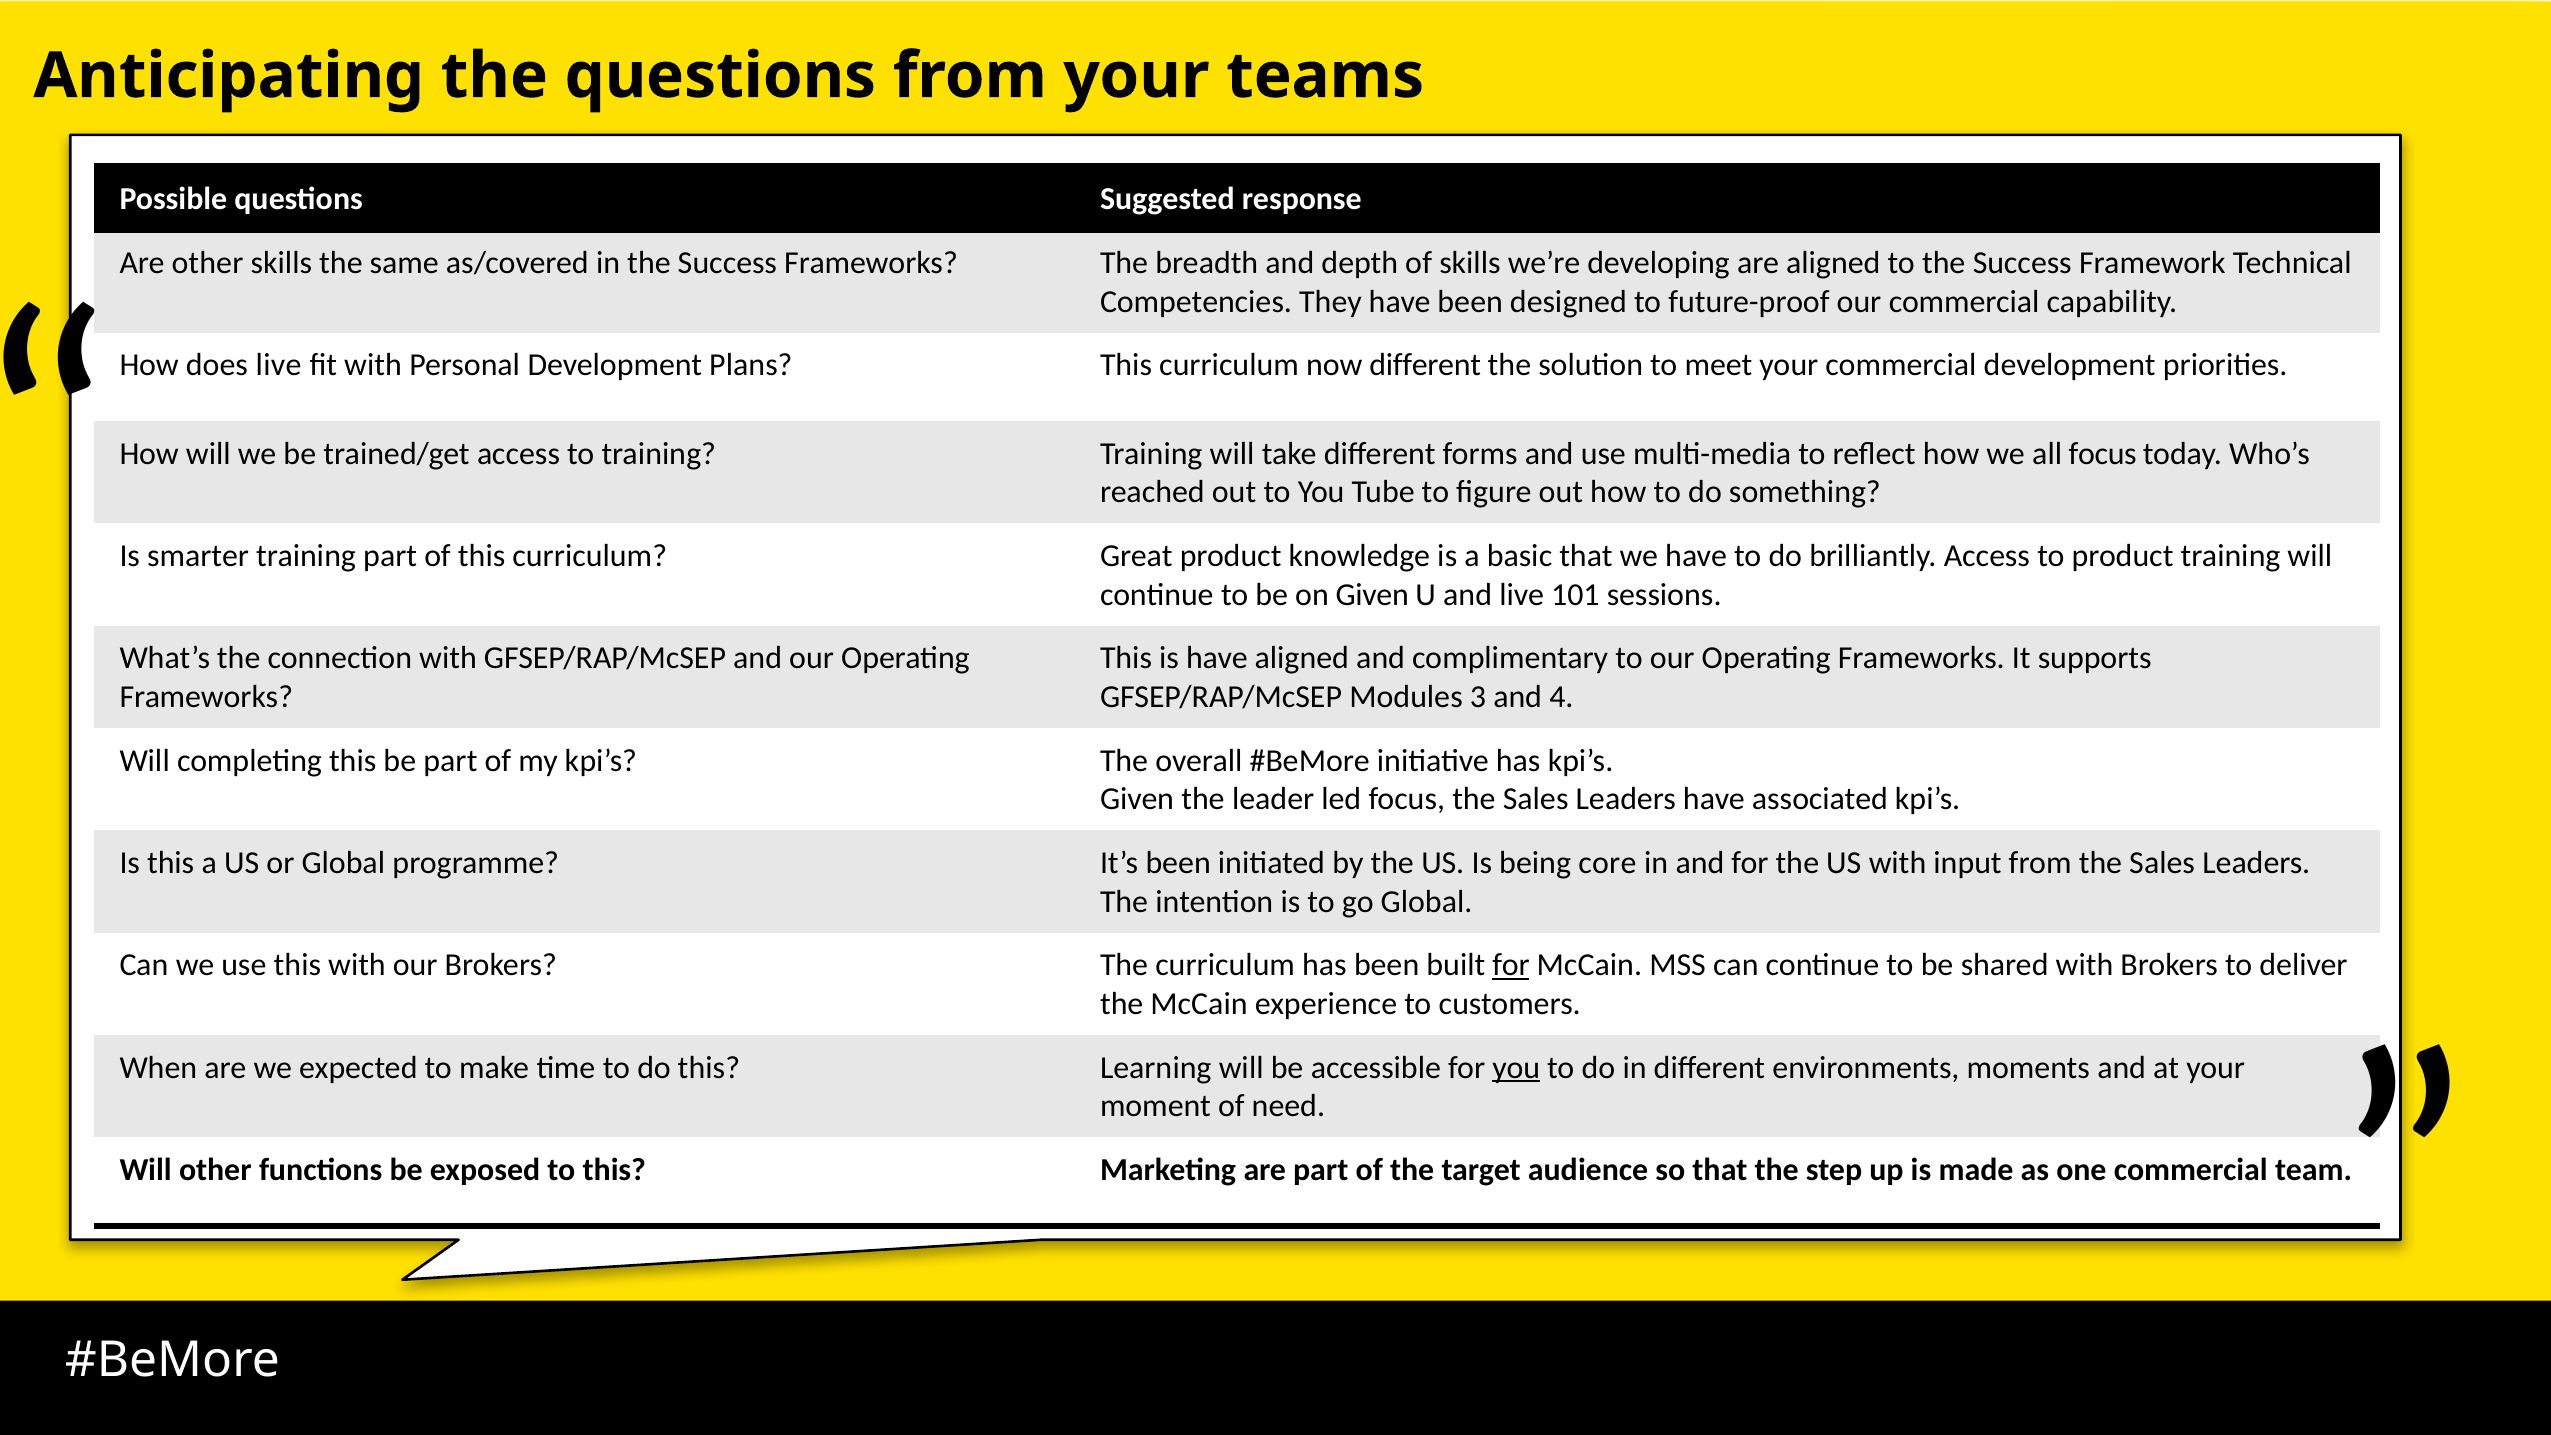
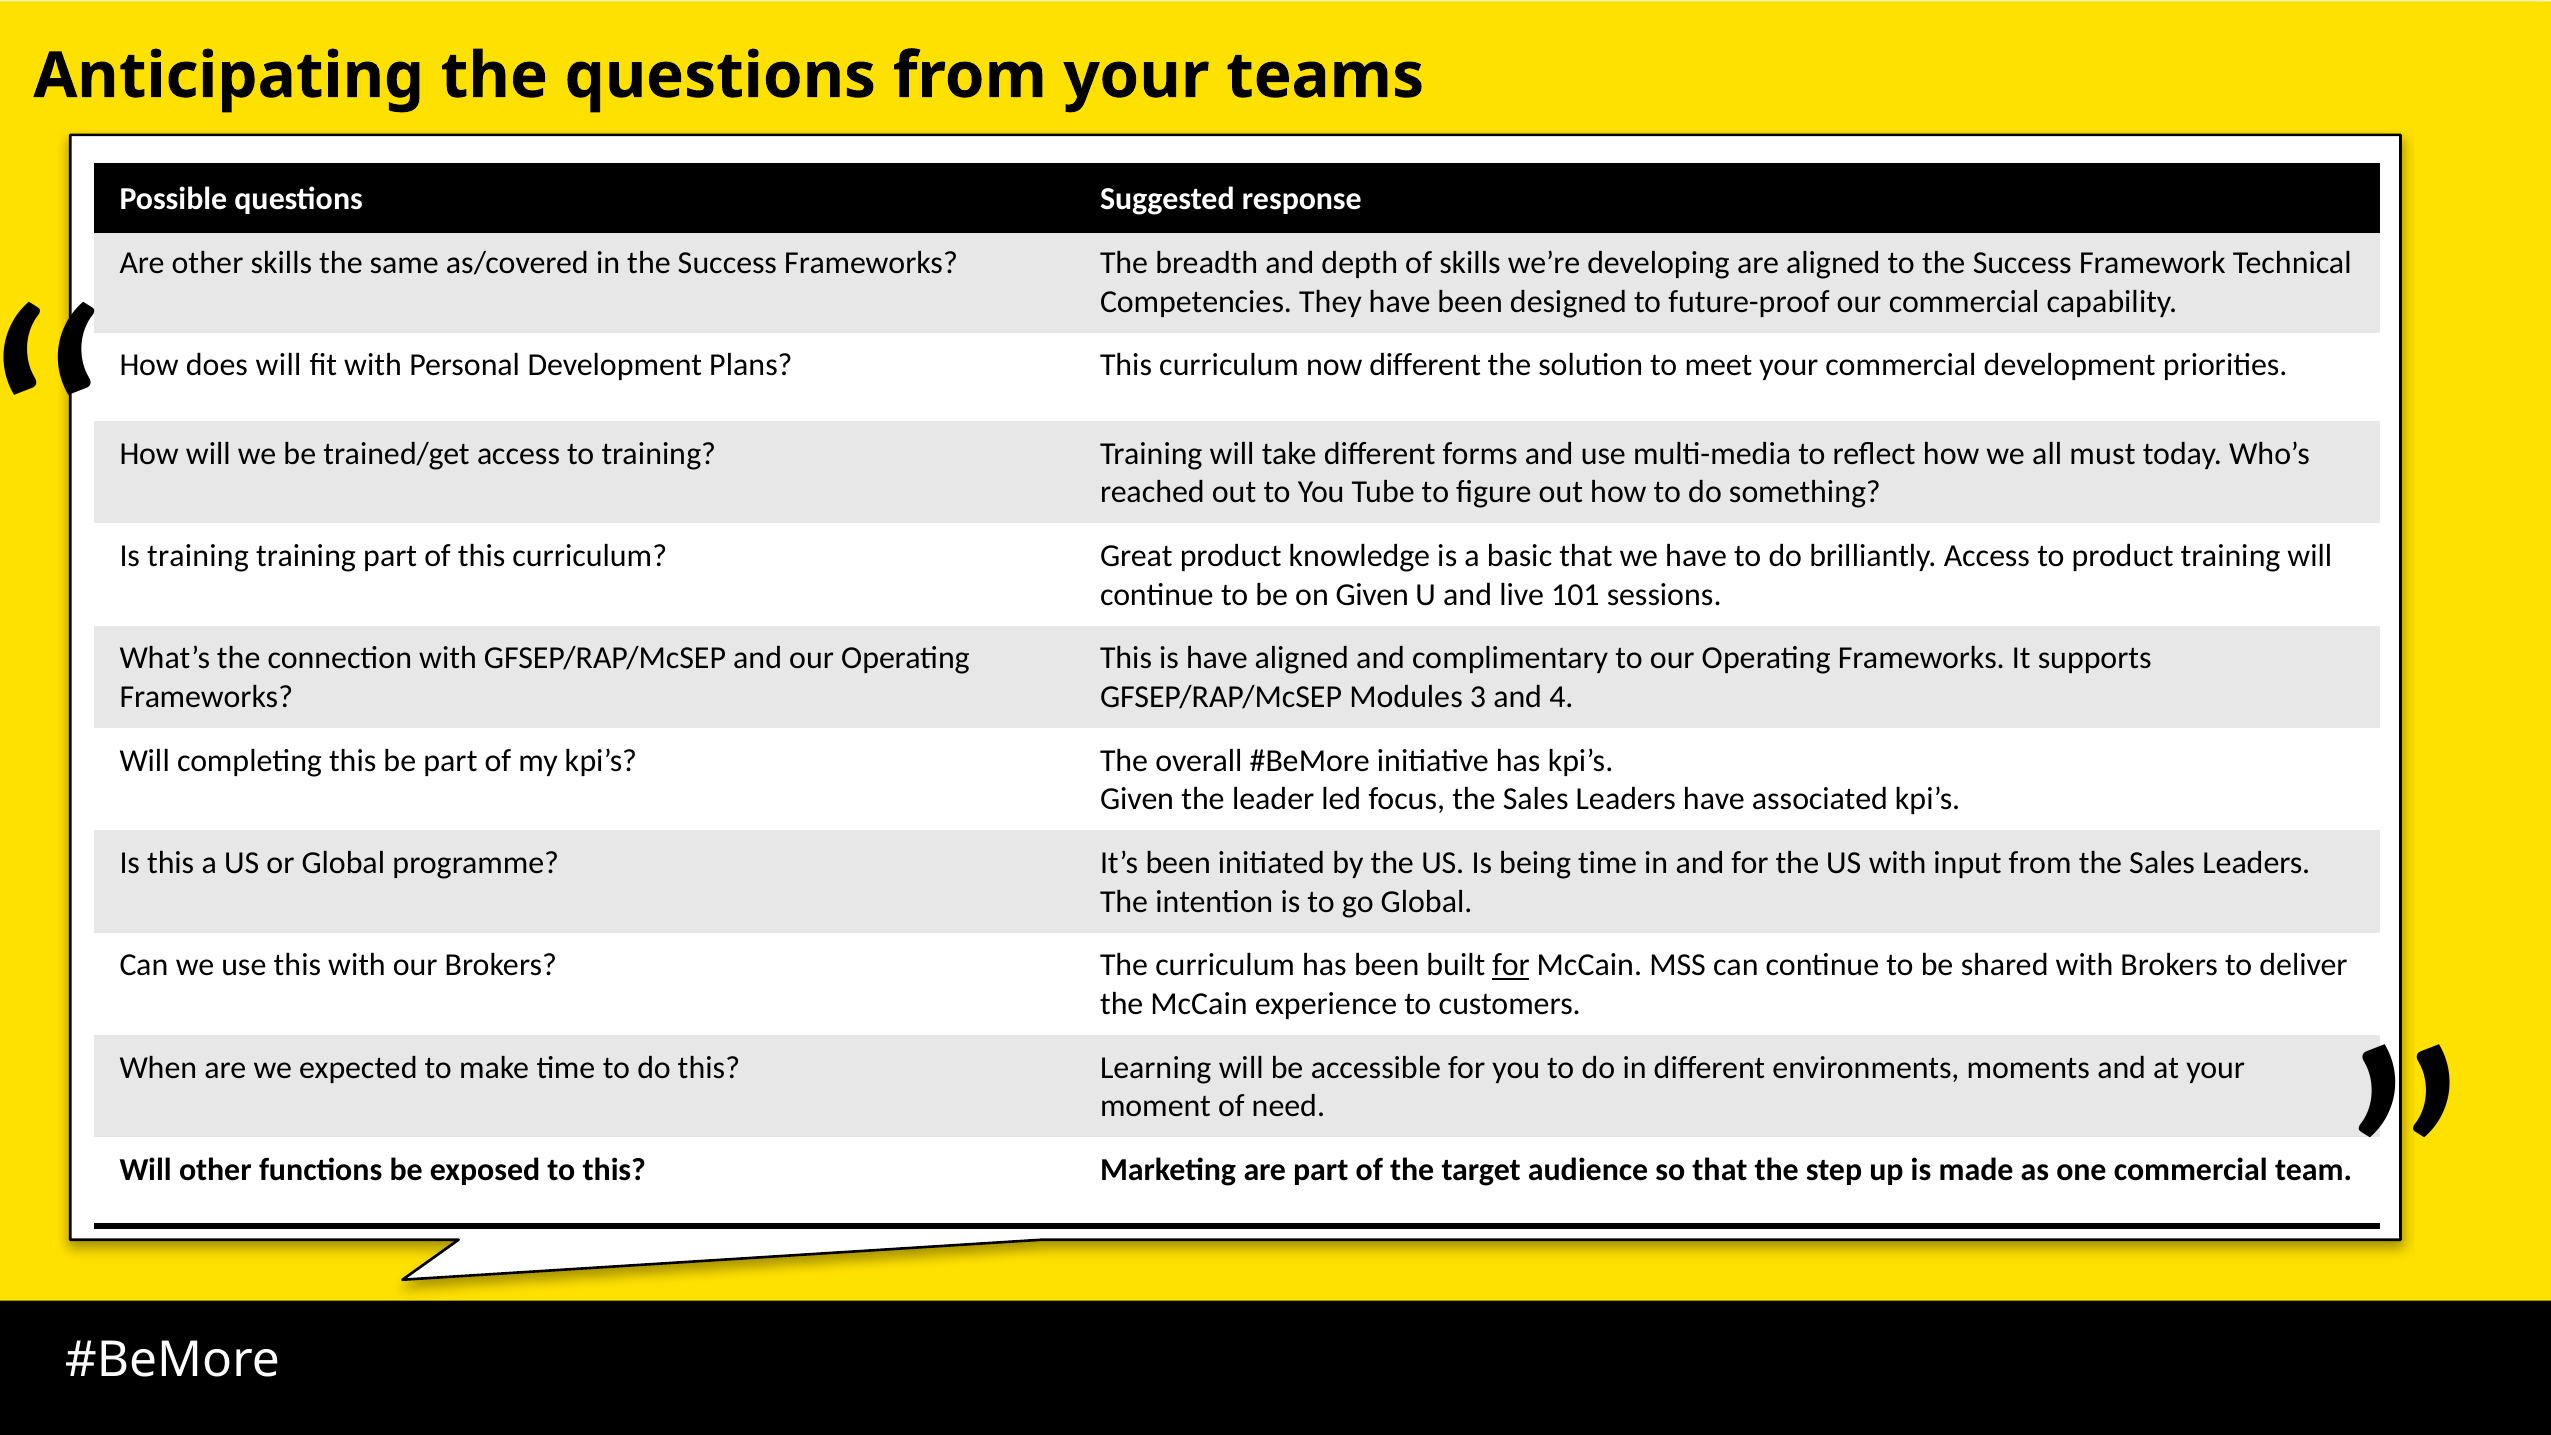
does live: live -> will
all focus: focus -> must
Is smarter: smarter -> training
being core: core -> time
you at (1516, 1068) underline: present -> none
